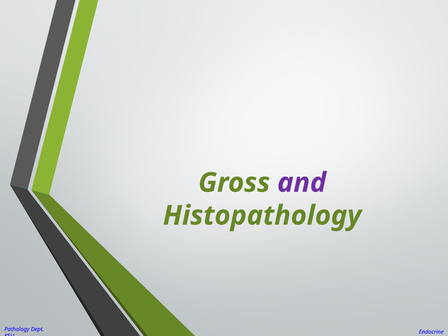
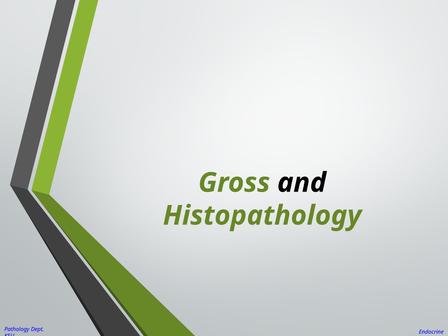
and colour: purple -> black
